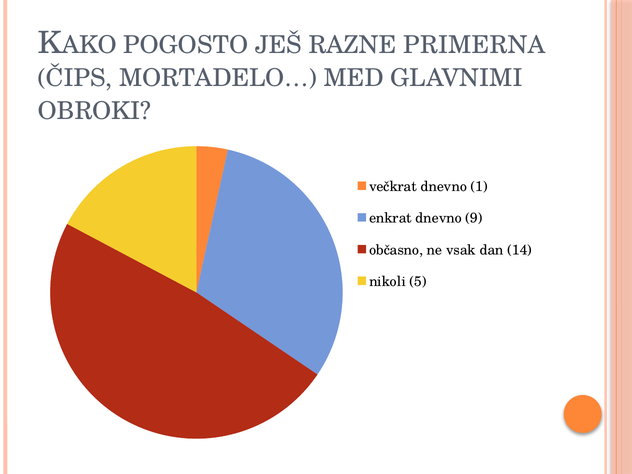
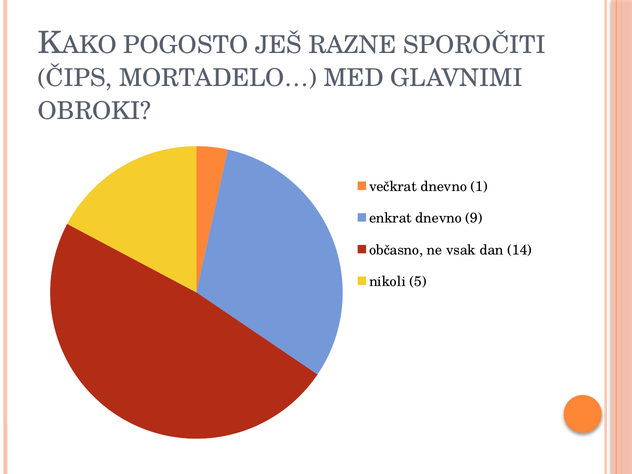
PRIMERNA: PRIMERNA -> SPOROČITI
